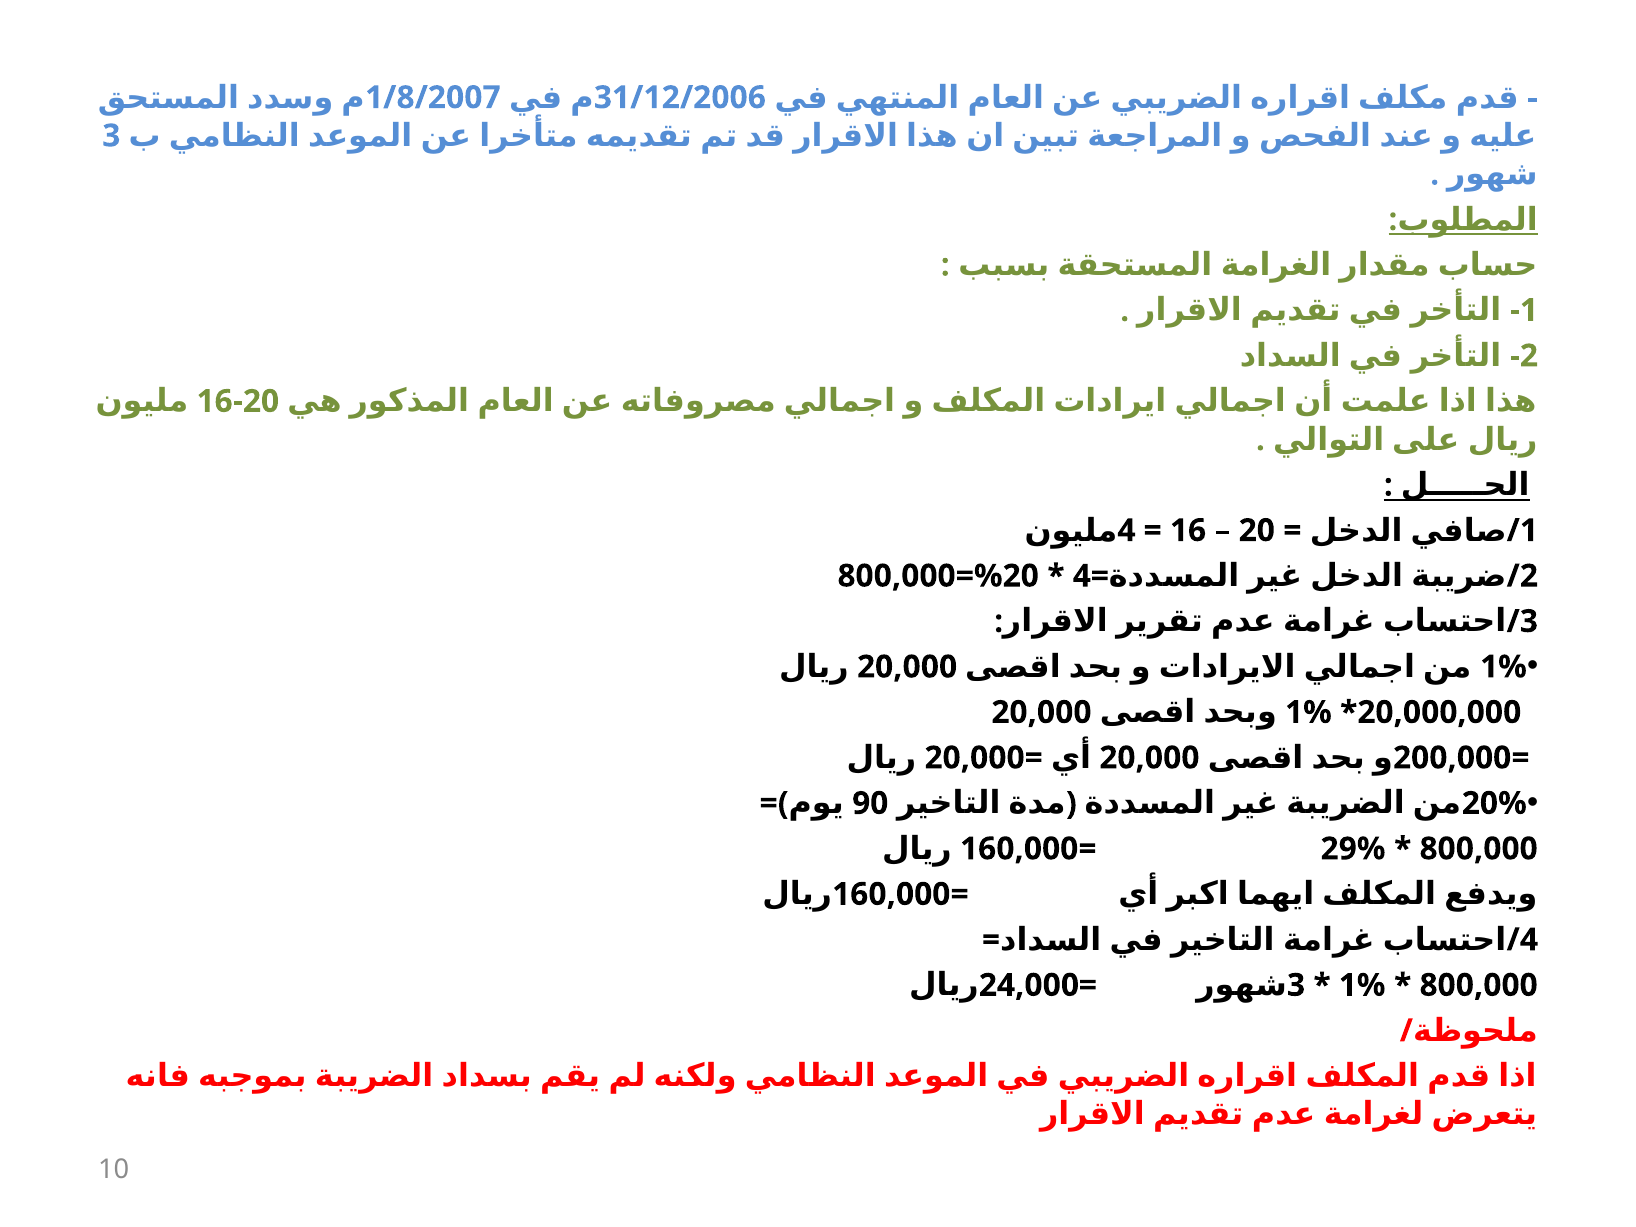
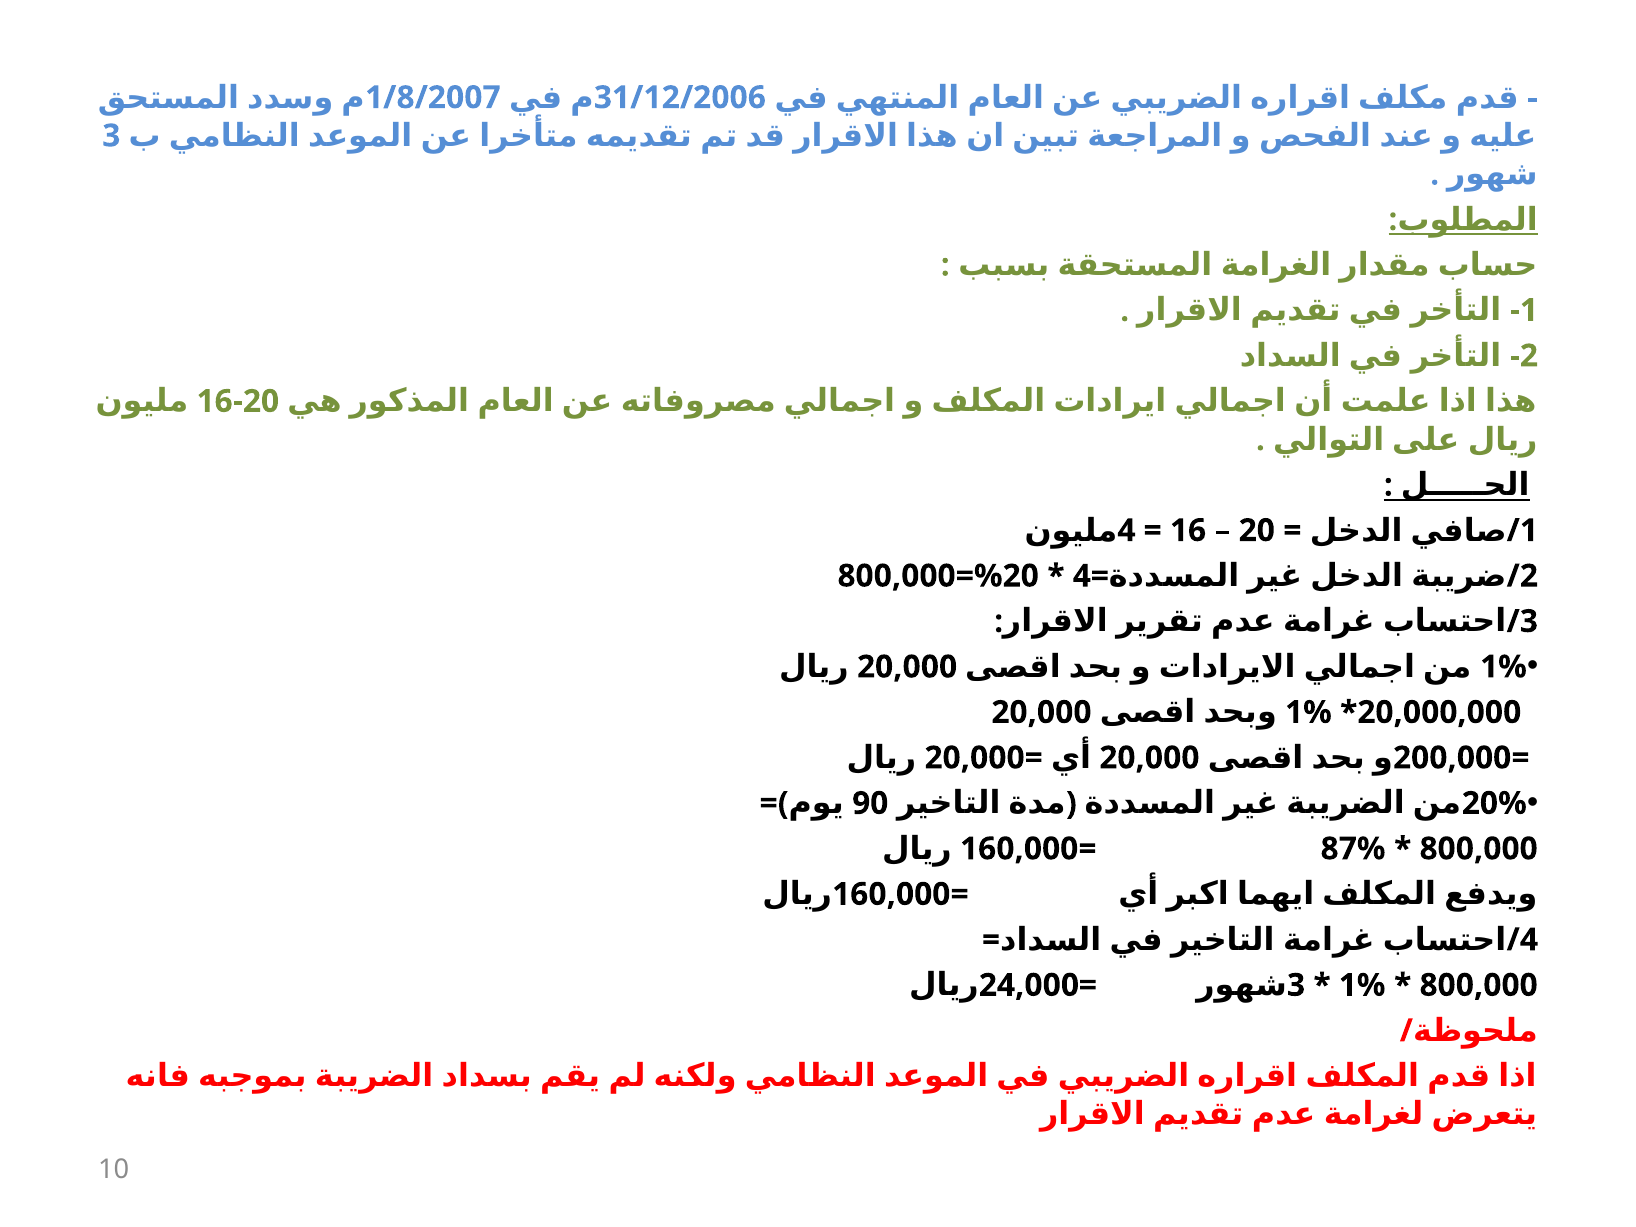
29%: 29% -> 87%
